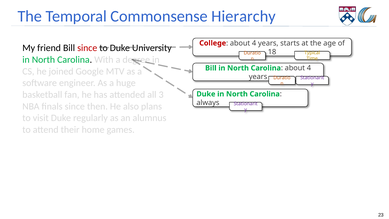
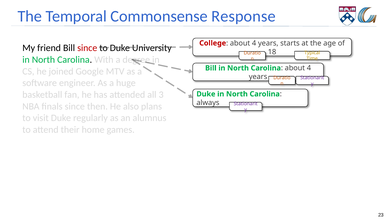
Hierarchy: Hierarchy -> Response
